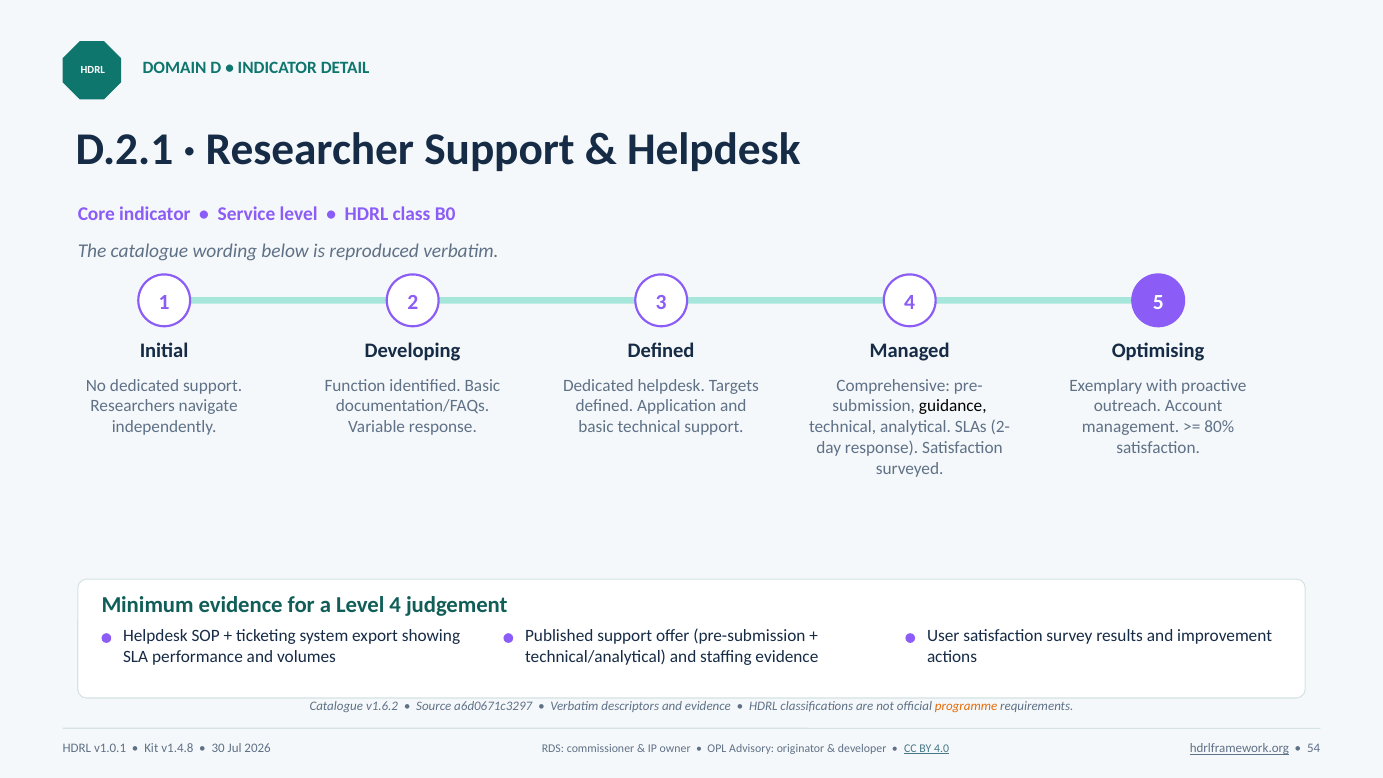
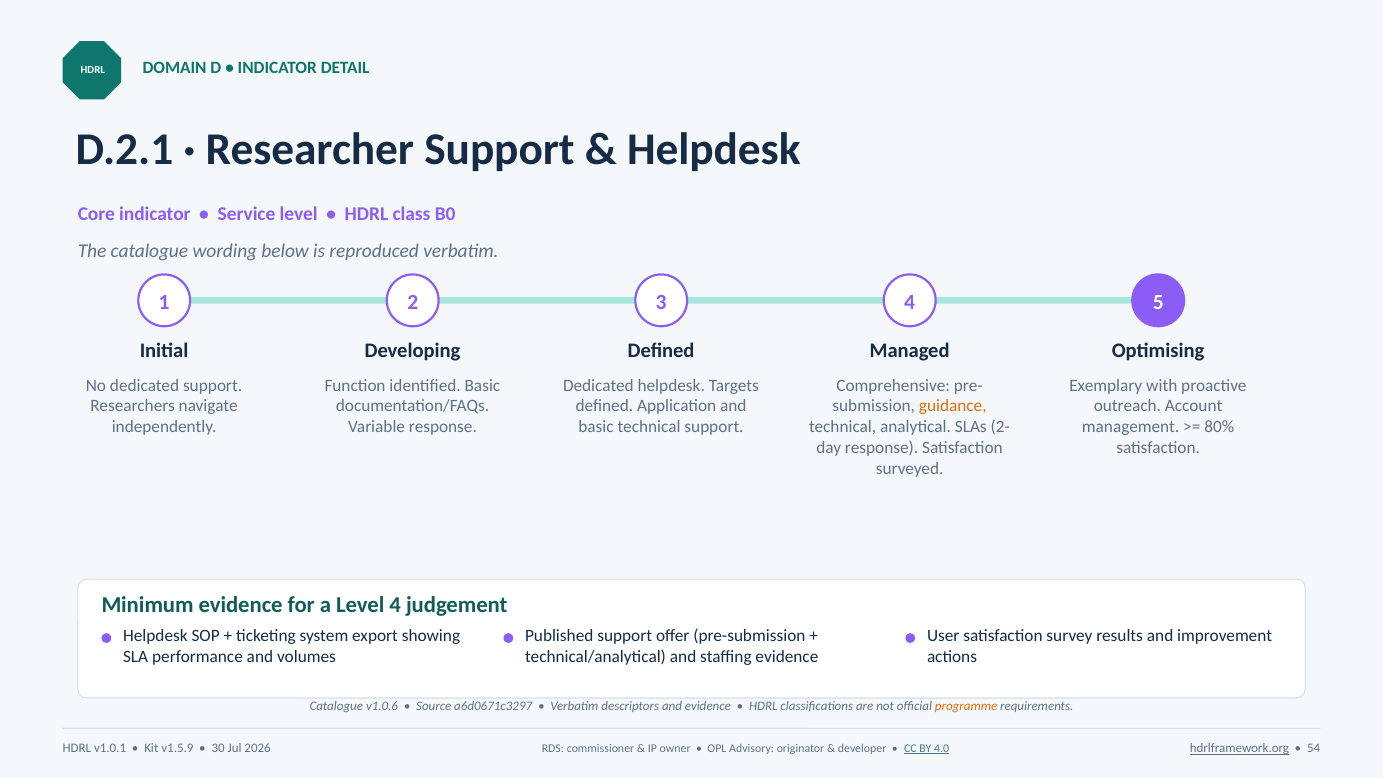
guidance colour: black -> orange
v1.6.2: v1.6.2 -> v1.0.6
v1.4.8: v1.4.8 -> v1.5.9
